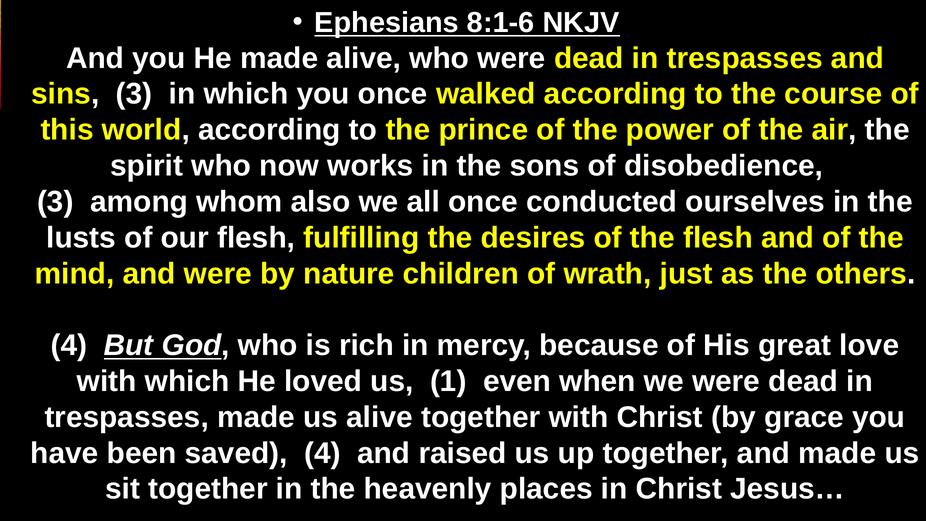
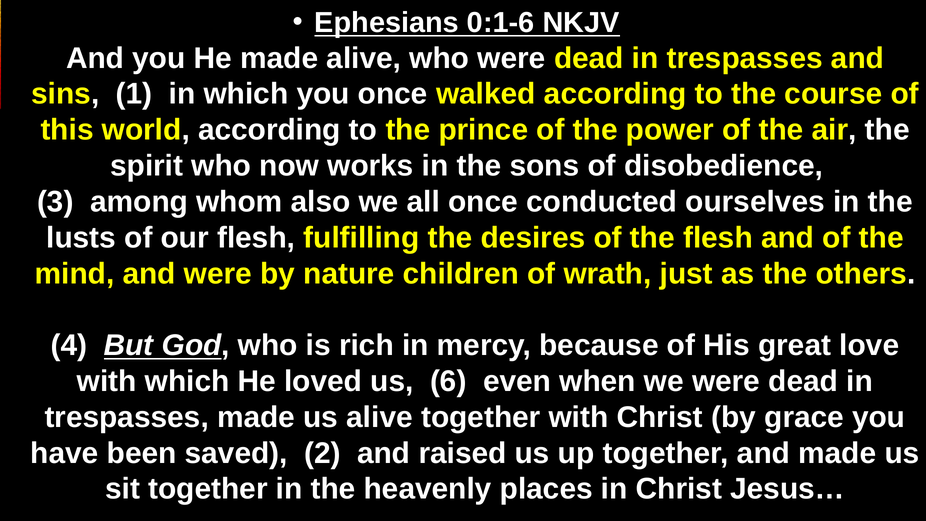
8:1-6: 8:1-6 -> 0:1-6
sins 3: 3 -> 1
1: 1 -> 6
saved 4: 4 -> 2
